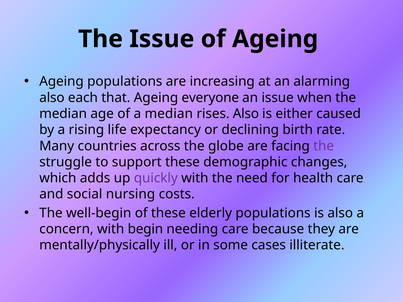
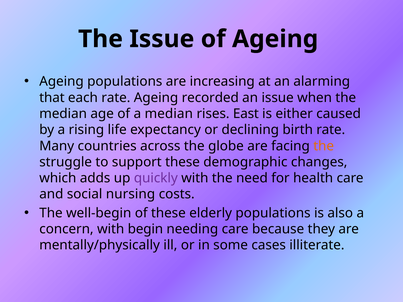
also at (52, 98): also -> that
each that: that -> rate
everyone: everyone -> recorded
rises Also: Also -> East
the at (324, 146) colour: purple -> orange
